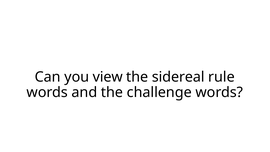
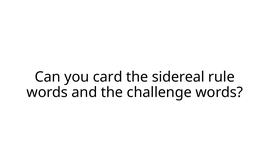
view: view -> card
